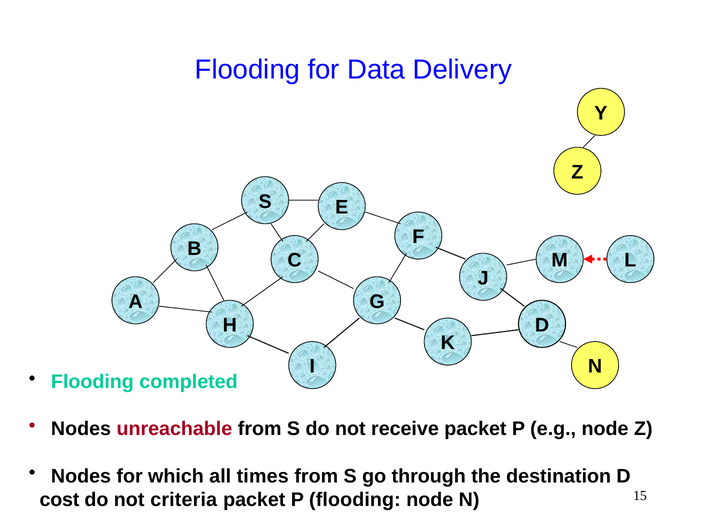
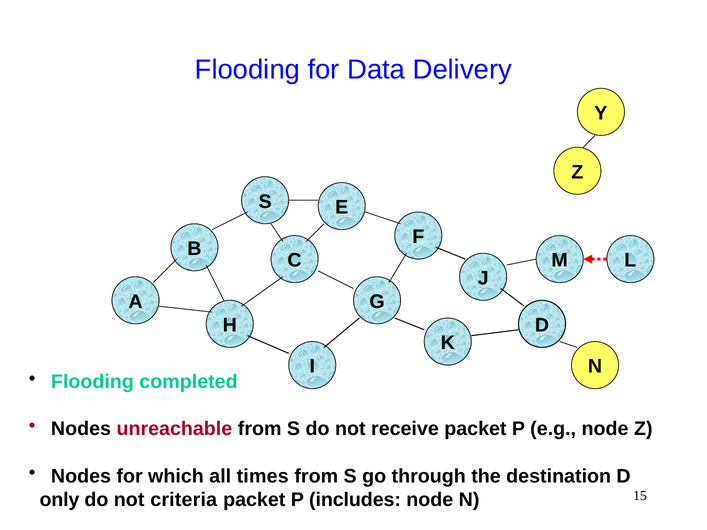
cost: cost -> only
P flooding: flooding -> includes
